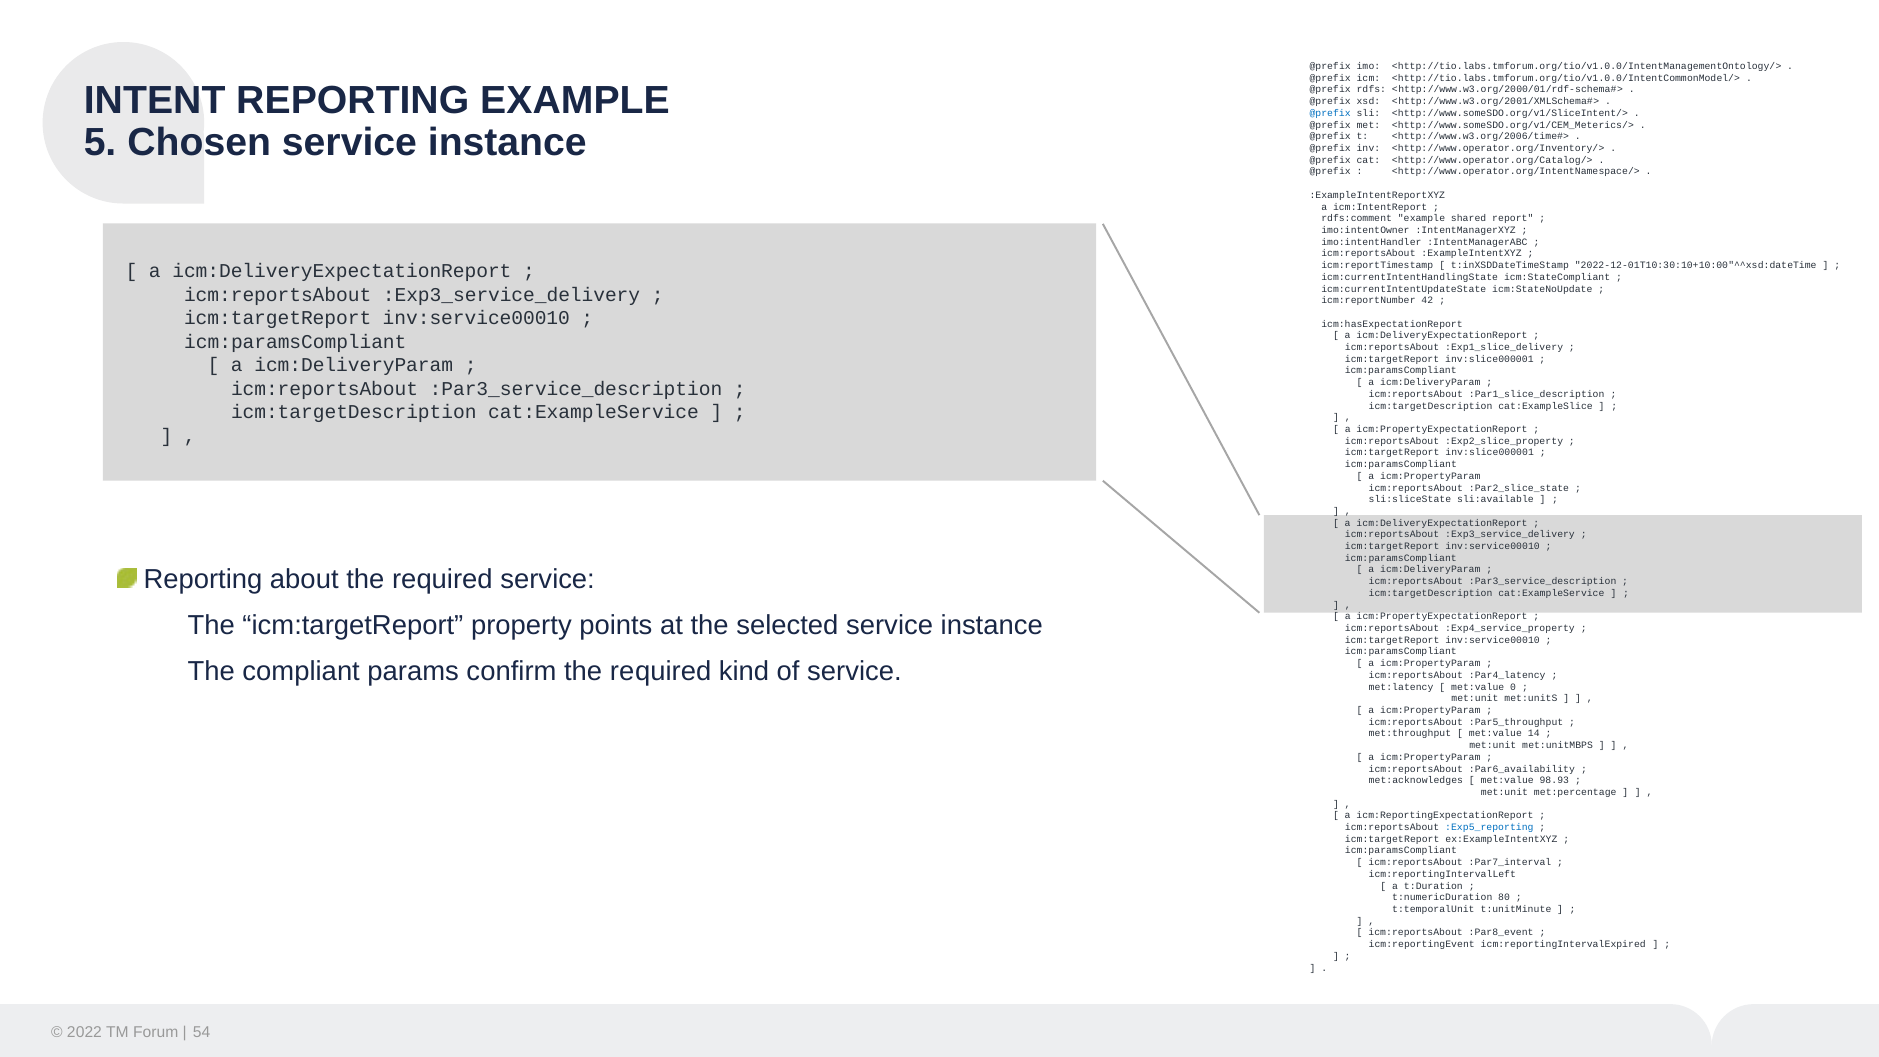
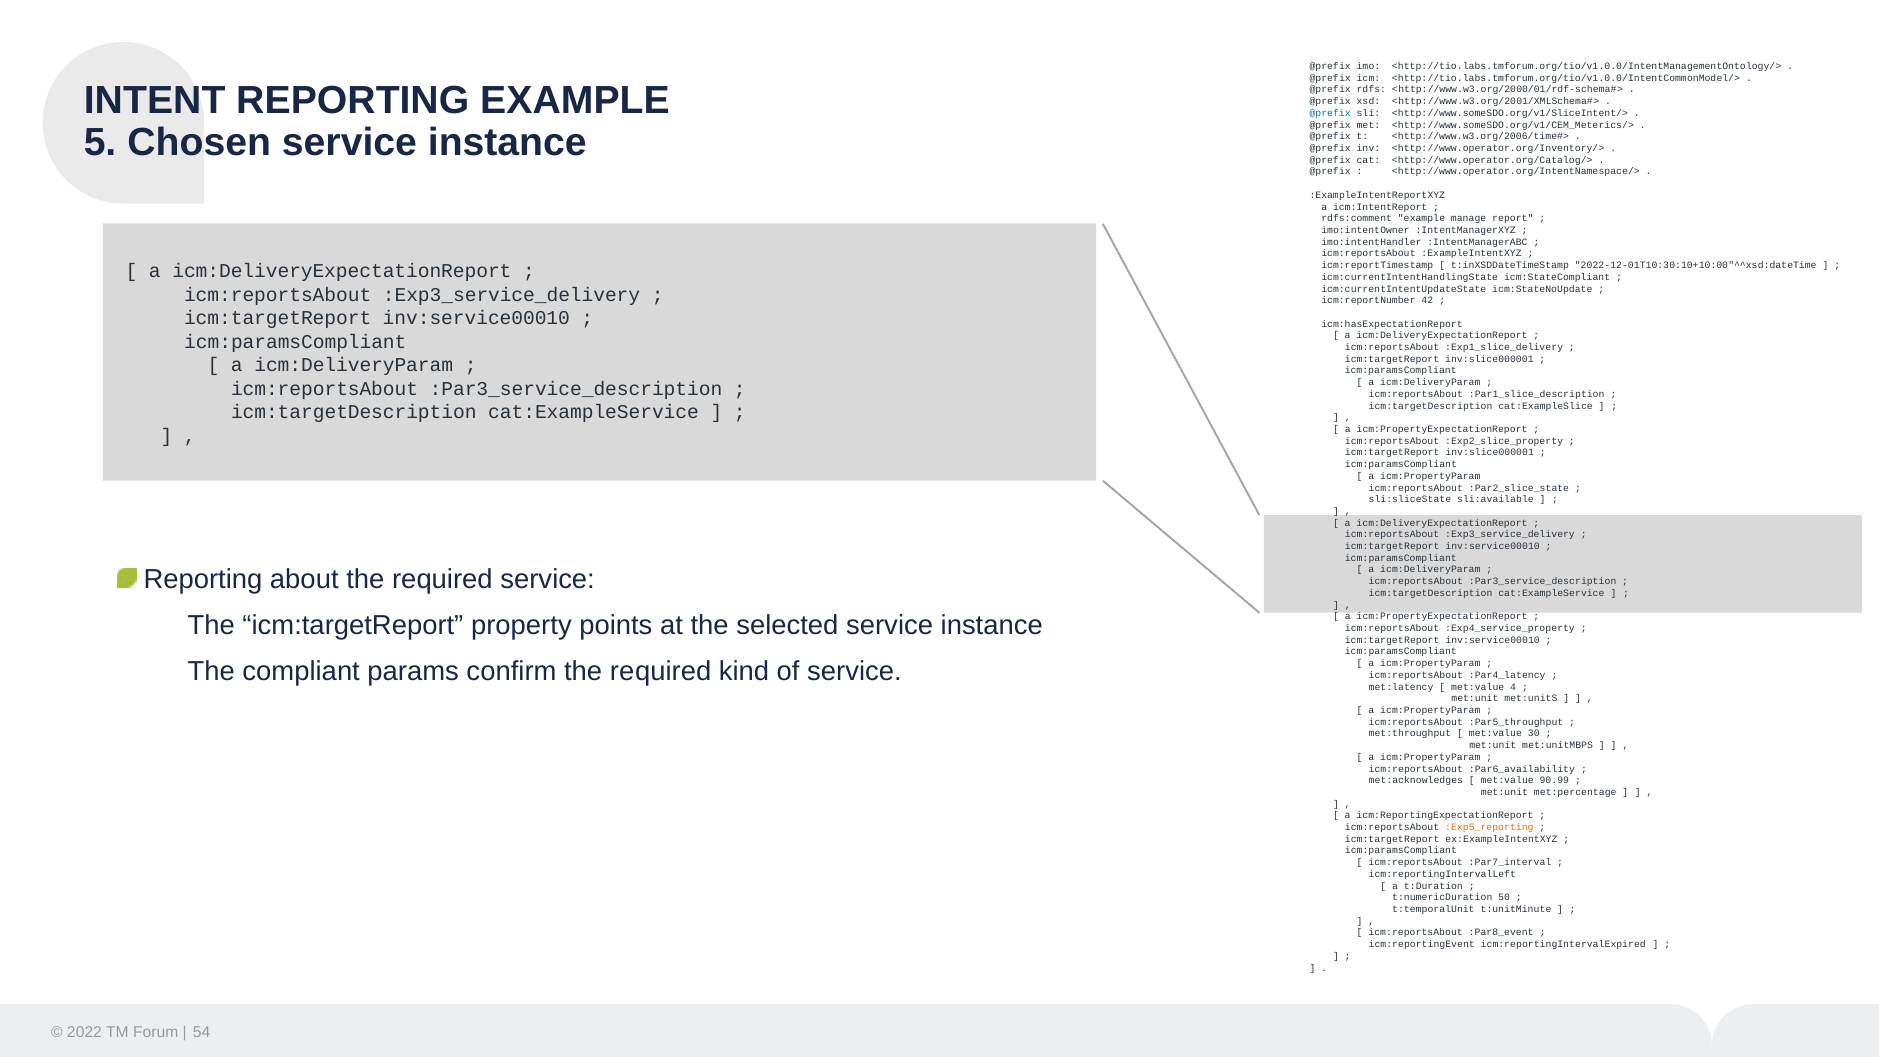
shared: shared -> manage
0: 0 -> 4
14: 14 -> 30
98.93: 98.93 -> 90.99
:Exp5_reporting colour: blue -> orange
80: 80 -> 50
